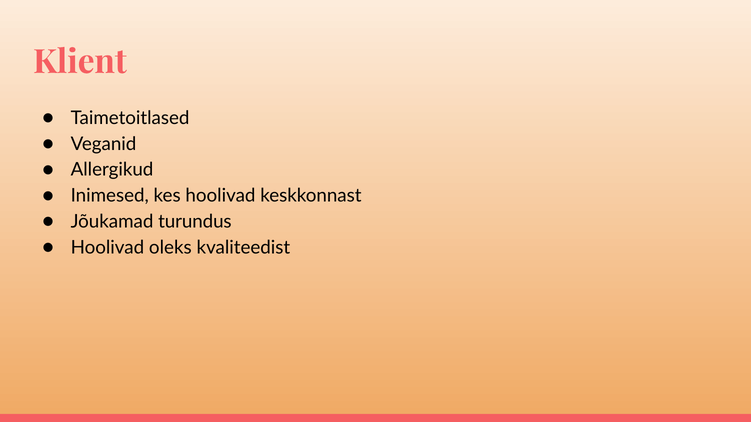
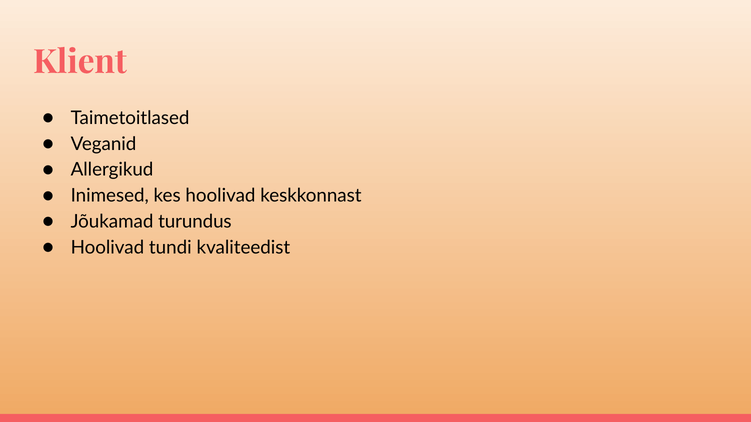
oleks: oleks -> tundi
